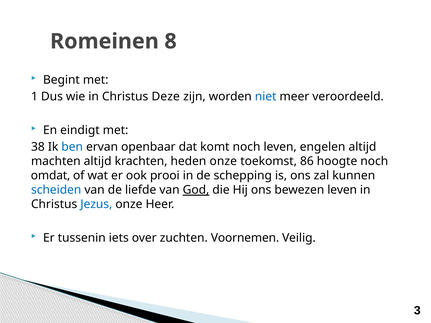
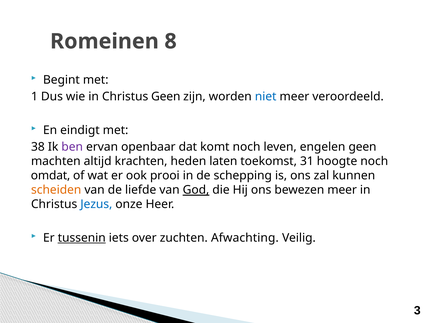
Christus Deze: Deze -> Geen
ben colour: blue -> purple
engelen altijd: altijd -> geen
heden onze: onze -> laten
86: 86 -> 31
scheiden colour: blue -> orange
bewezen leven: leven -> meer
tussenin underline: none -> present
Voornemen: Voornemen -> Afwachting
